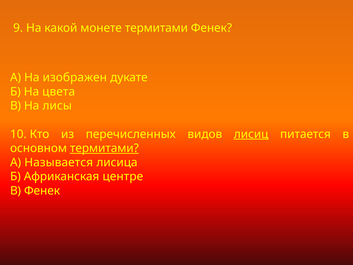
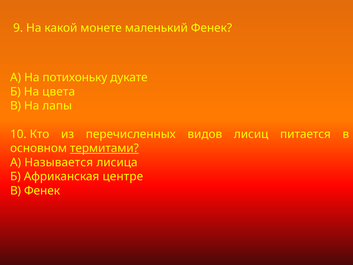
монете термитами: термитами -> маленький
изображен: изображен -> потихоньку
лисы: лисы -> лапы
лисиц underline: present -> none
